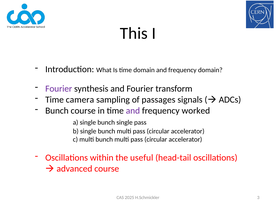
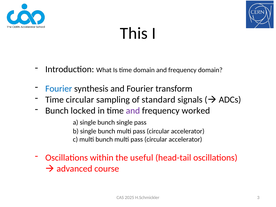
Fourier at (59, 89) colour: purple -> blue
Time camera: camera -> circular
passages: passages -> standard
Bunch course: course -> locked
